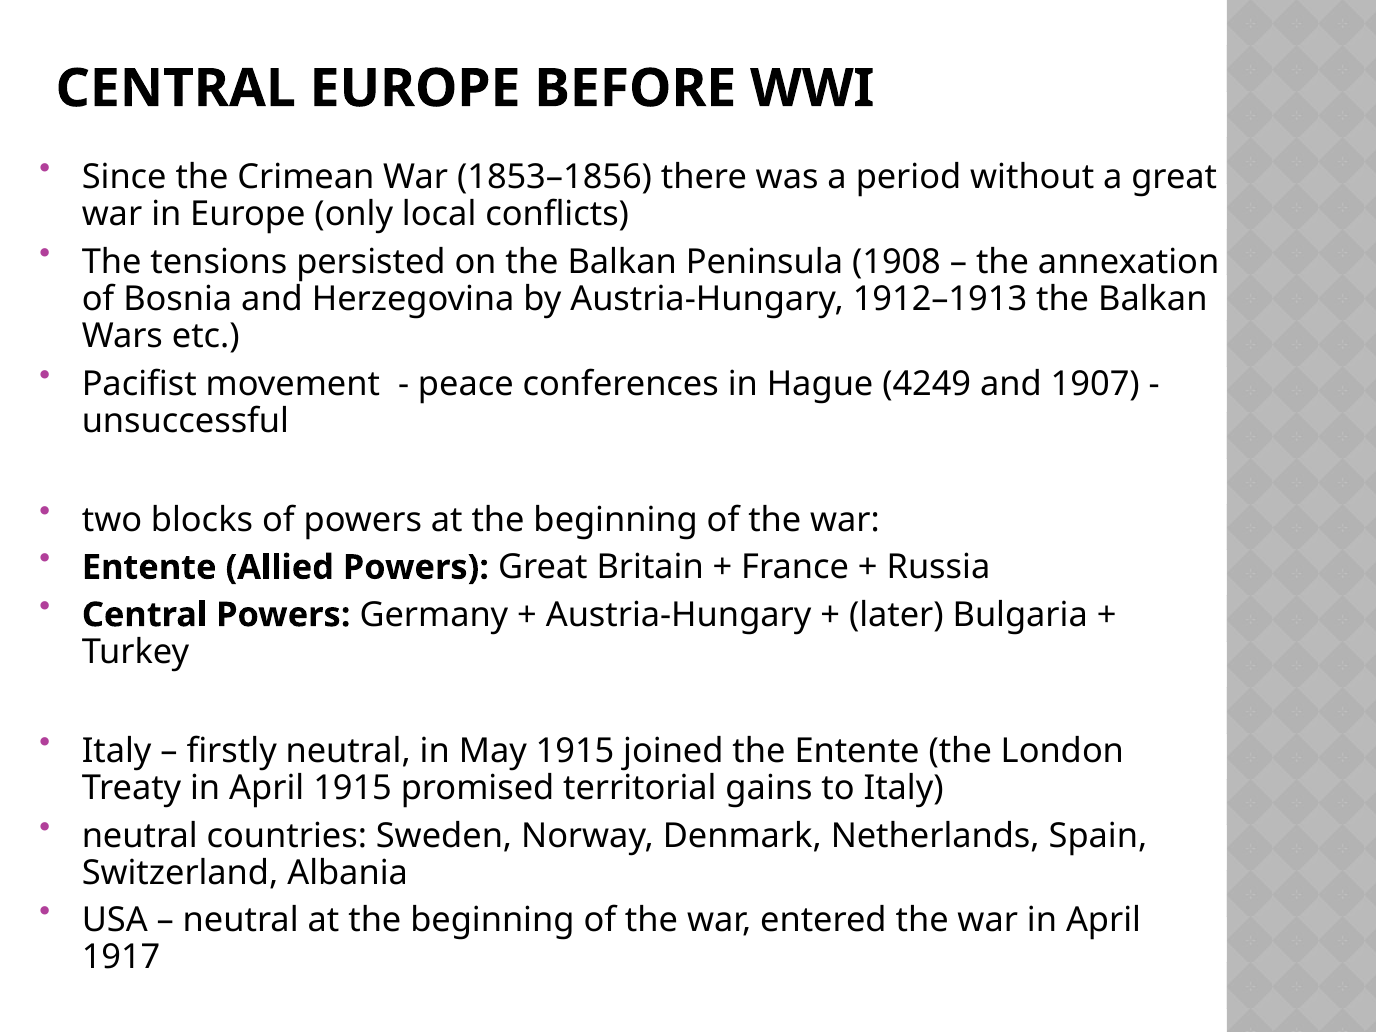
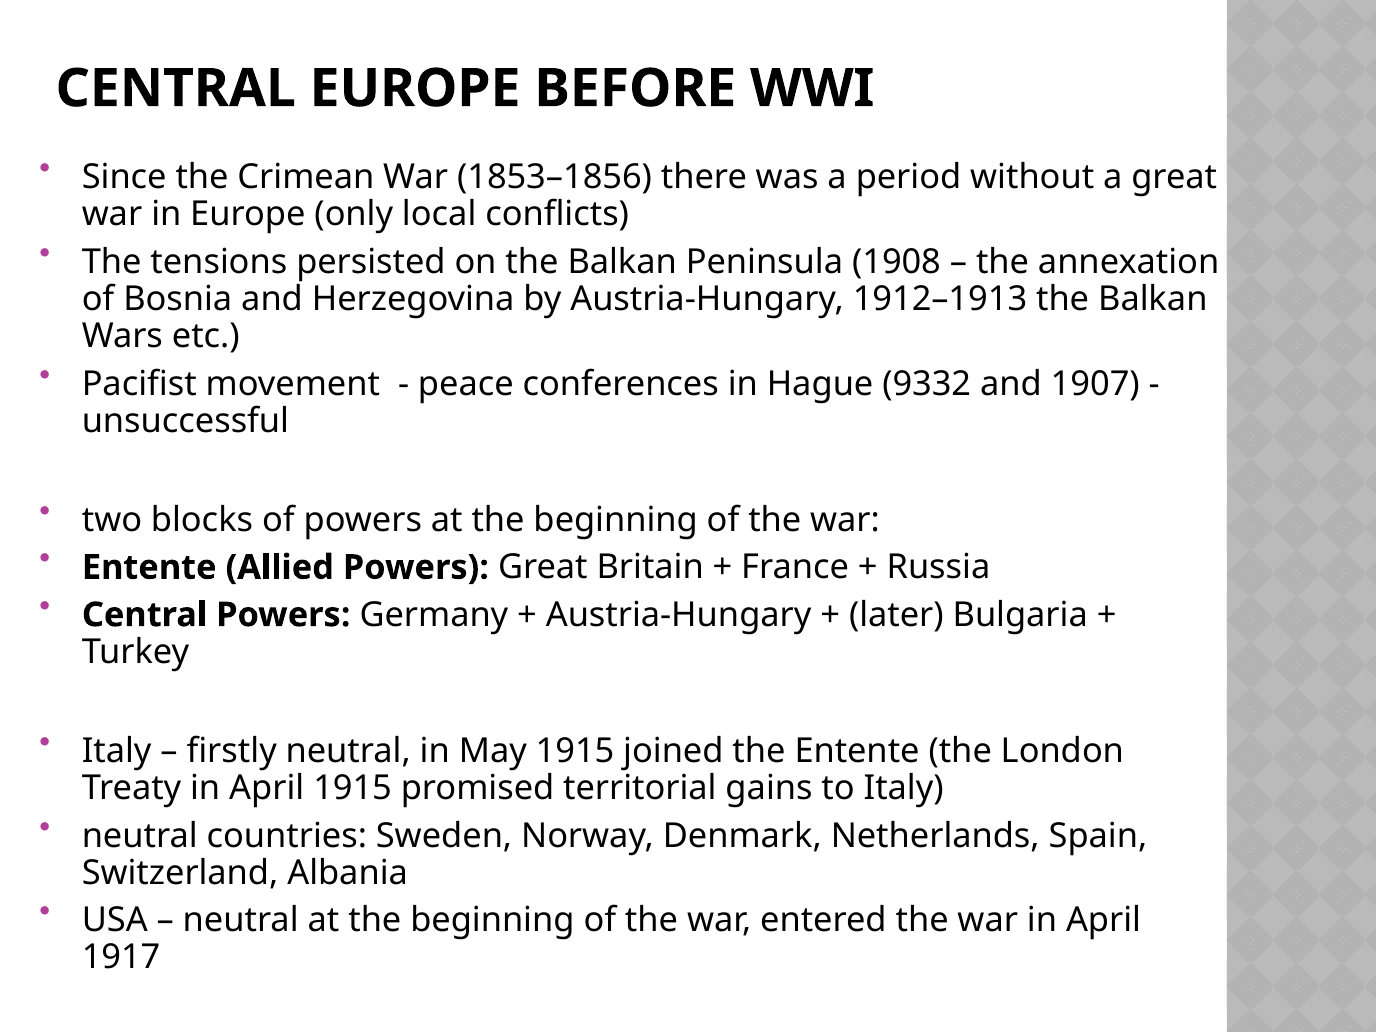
4249: 4249 -> 9332
